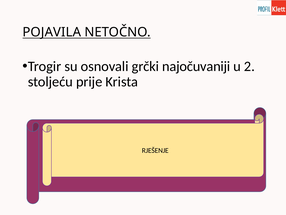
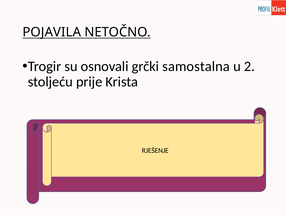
najočuvaniji: najočuvaniji -> samostalna
